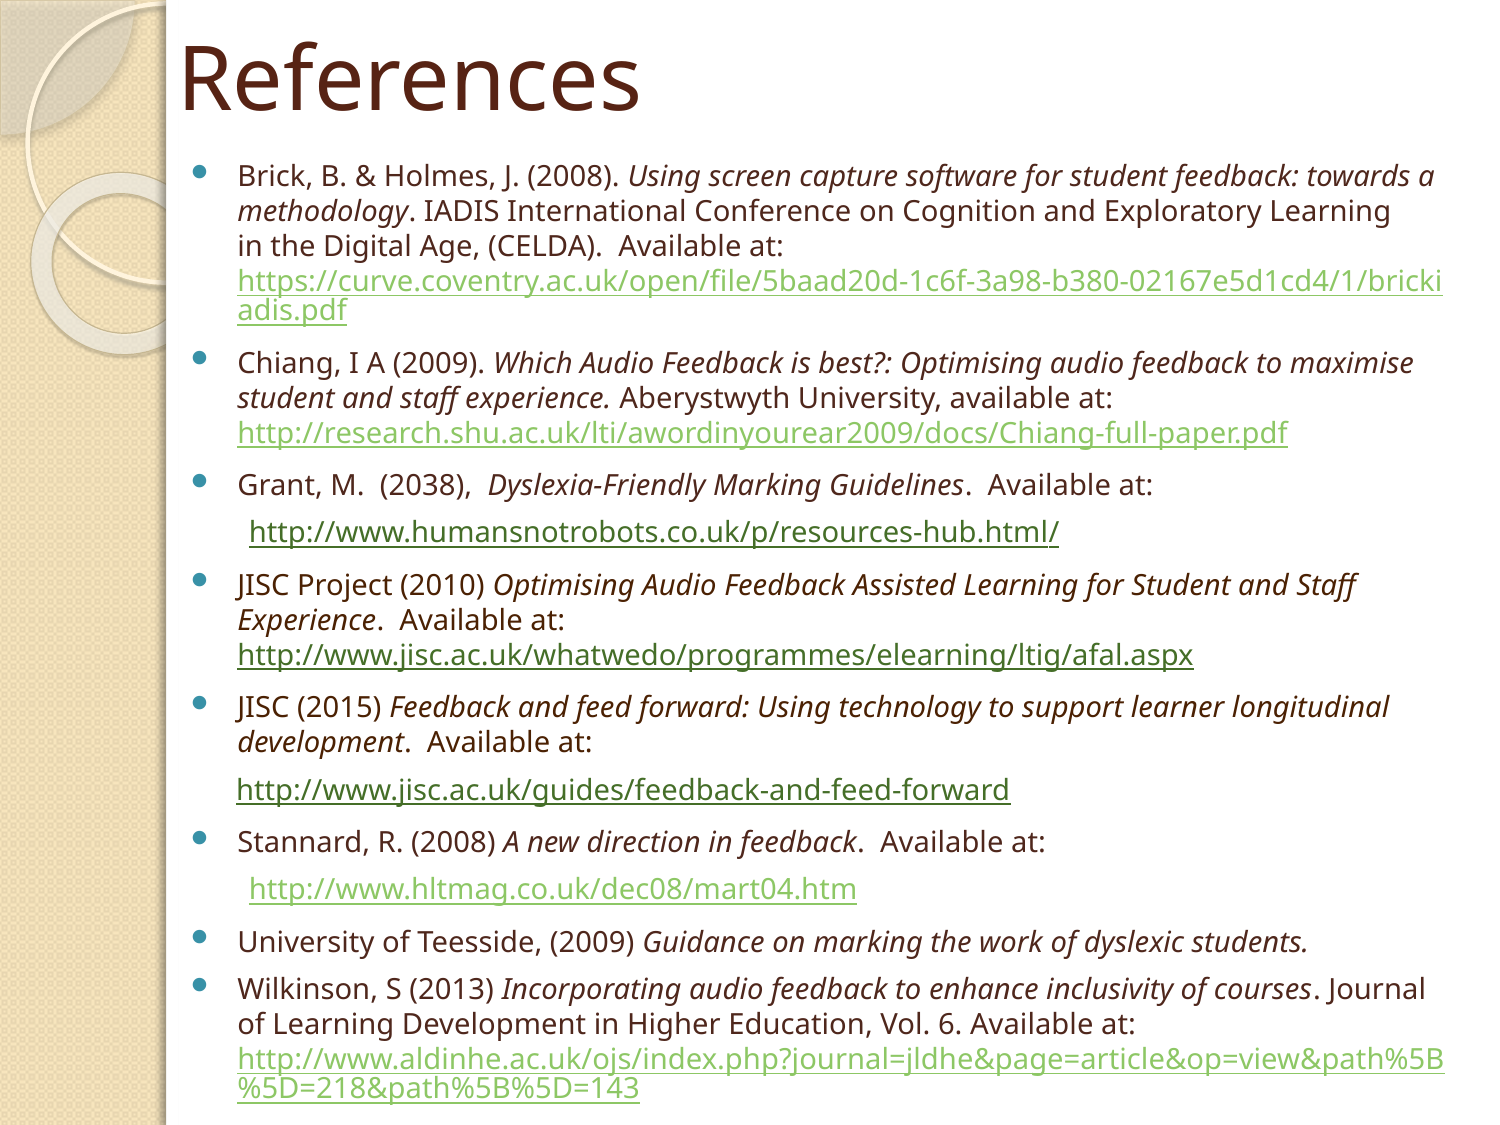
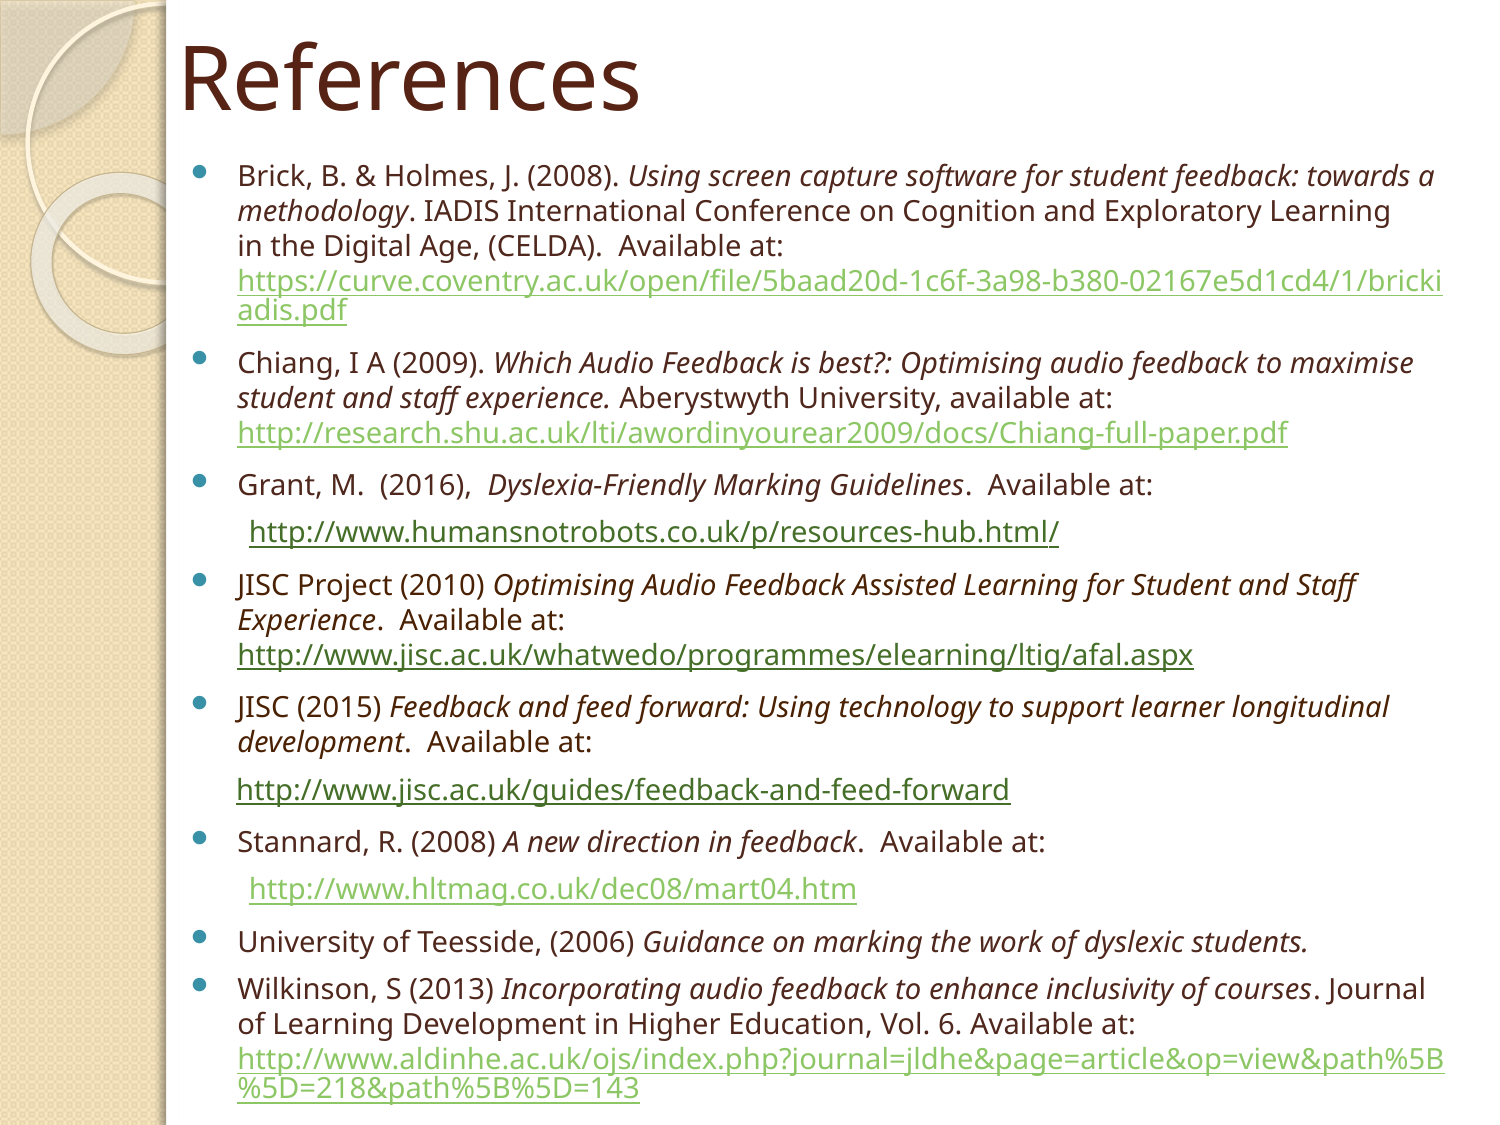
2038: 2038 -> 2016
Teesside 2009: 2009 -> 2006
